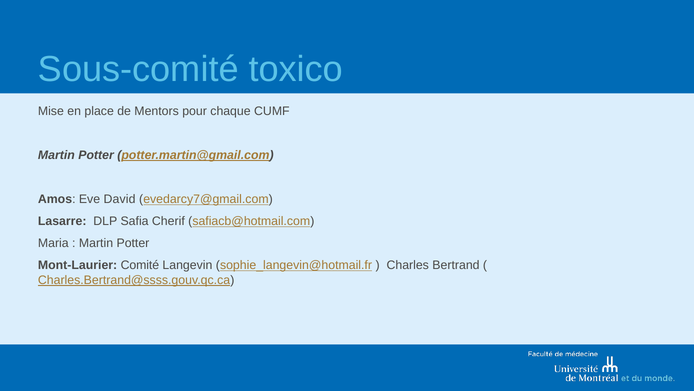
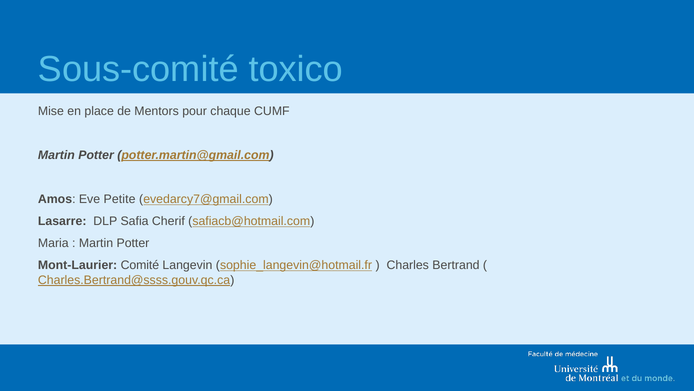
David: David -> Petite
